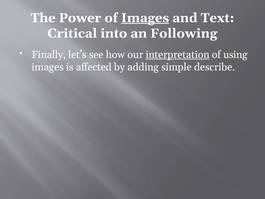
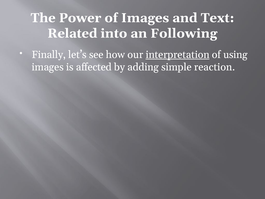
Images at (145, 18) underline: present -> none
Critical: Critical -> Related
describe: describe -> reaction
